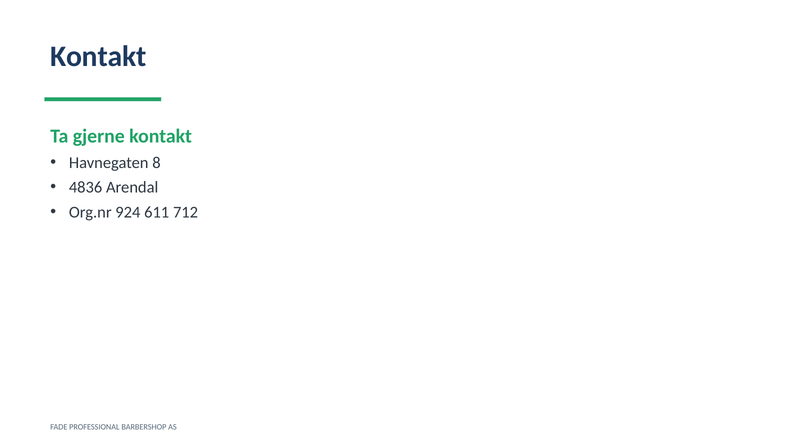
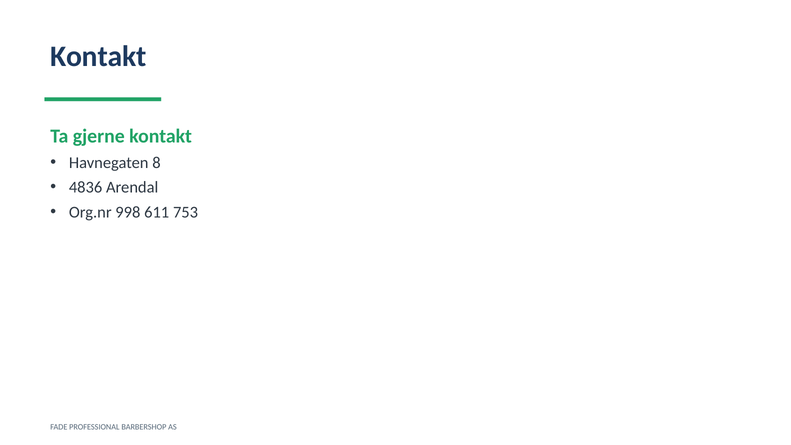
924: 924 -> 998
712: 712 -> 753
